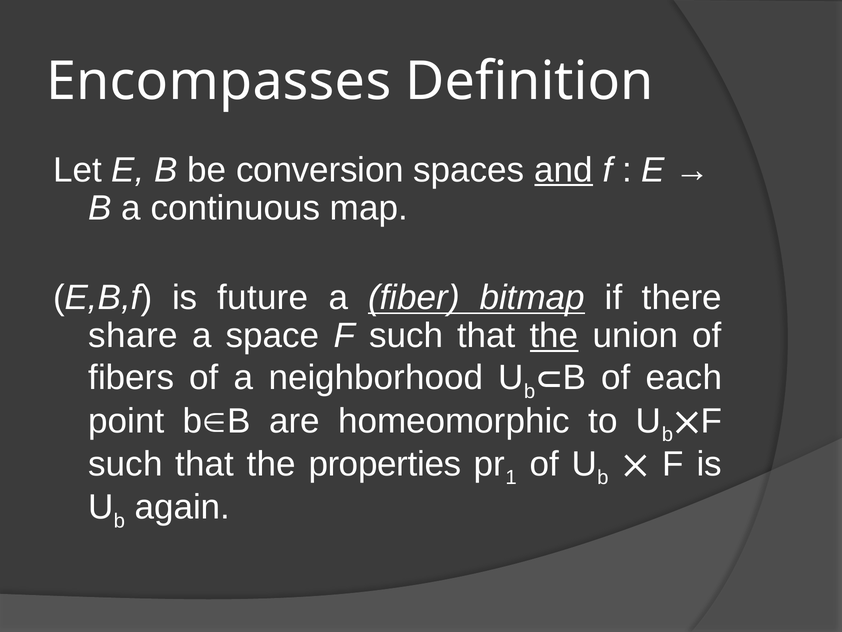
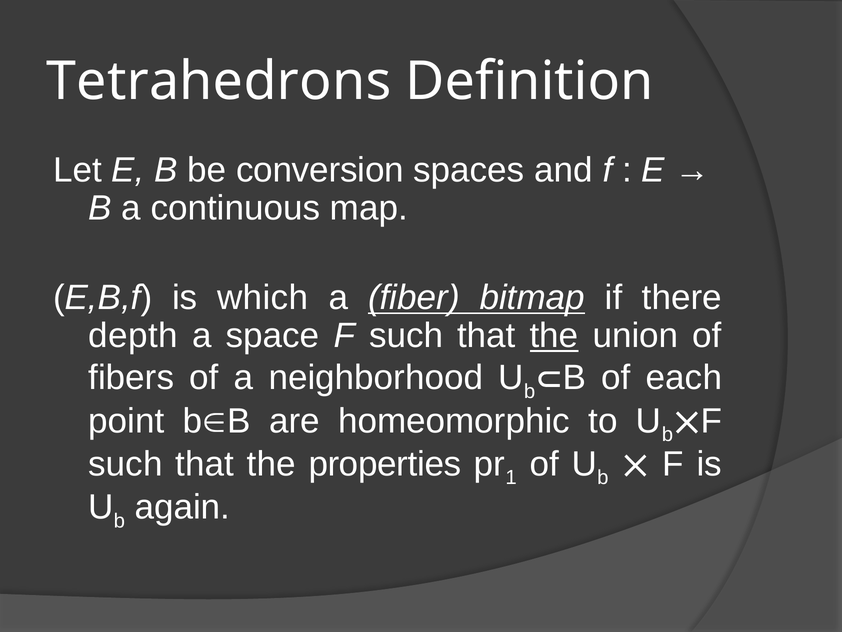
Encompasses: Encompasses -> Tetrahedrons
and underline: present -> none
future: future -> which
share: share -> depth
